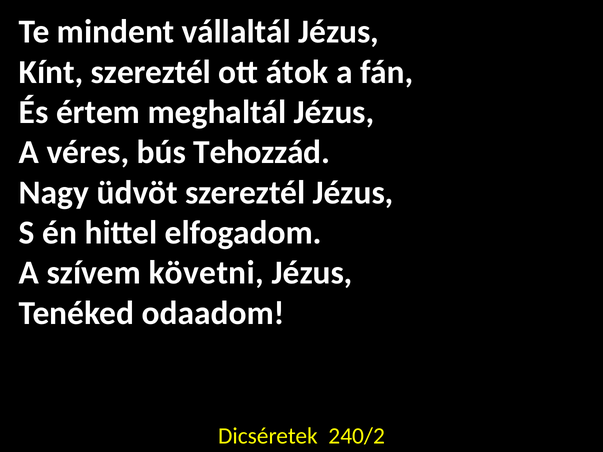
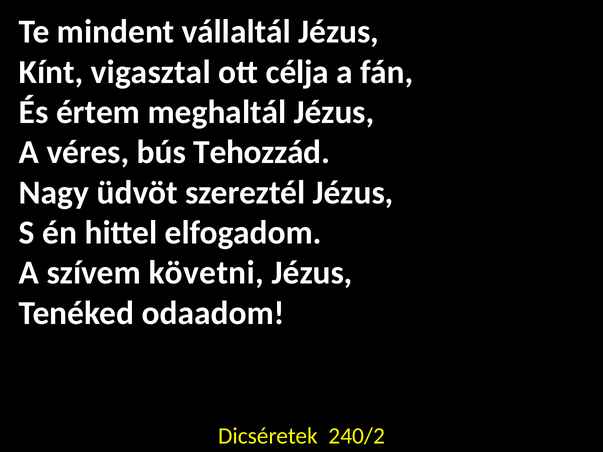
Kínt szereztél: szereztél -> vigasztal
átok: átok -> célja
